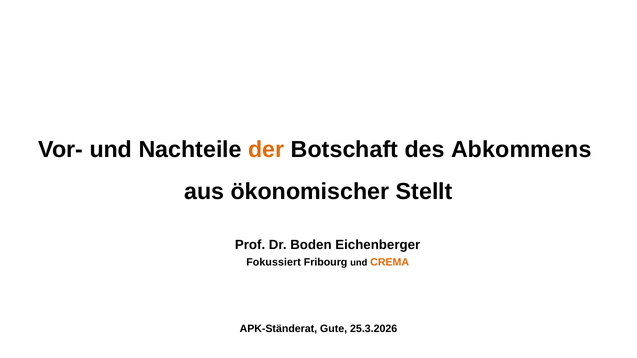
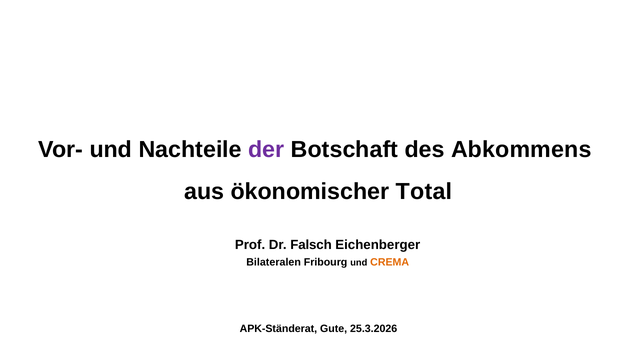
der colour: orange -> purple
Stellt: Stellt -> Total
Boden: Boden -> Falsch
Fokussiert: Fokussiert -> Bilateralen
